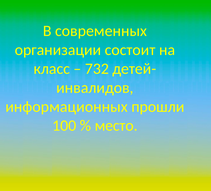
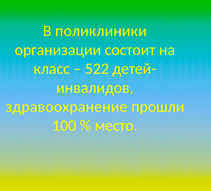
современных: современных -> поликлиники
732: 732 -> 522
информационных: информационных -> здравоохранение
